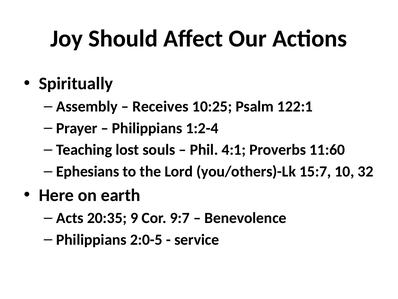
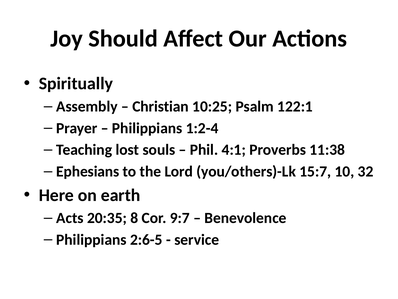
Receives: Receives -> Christian
11:60: 11:60 -> 11:38
9: 9 -> 8
2:0-5: 2:0-5 -> 2:6-5
